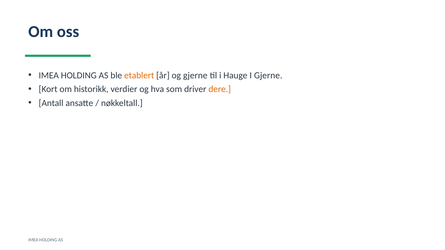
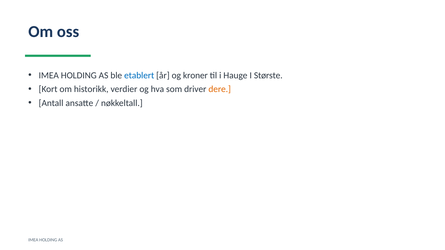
etablert colour: orange -> blue
og gjerne: gjerne -> kroner
I Gjerne: Gjerne -> Største
